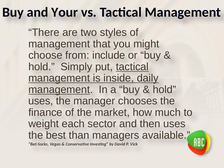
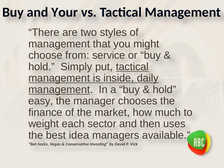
include: include -> service
uses at (41, 101): uses -> easy
than: than -> idea
